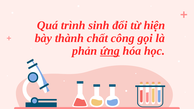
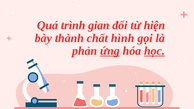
sinh: sinh -> gian
công: công -> hình
học underline: none -> present
